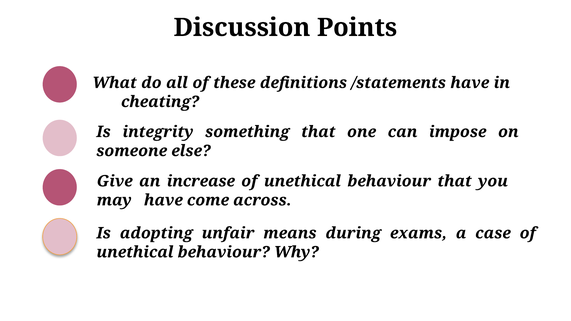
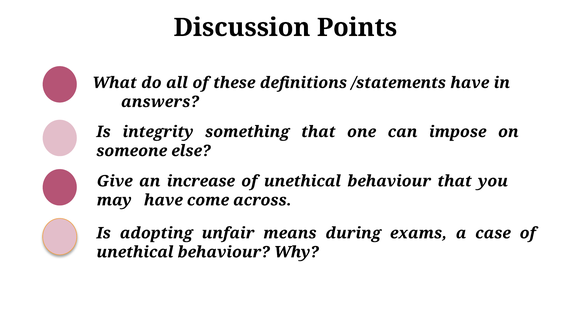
cheating: cheating -> answers
